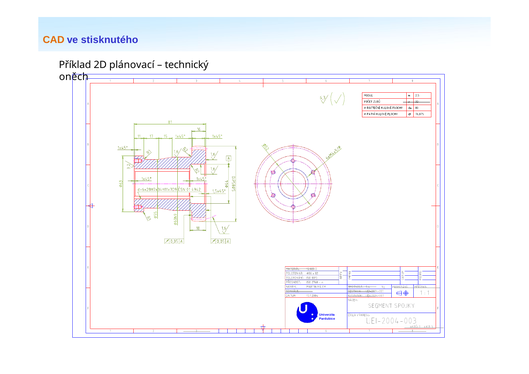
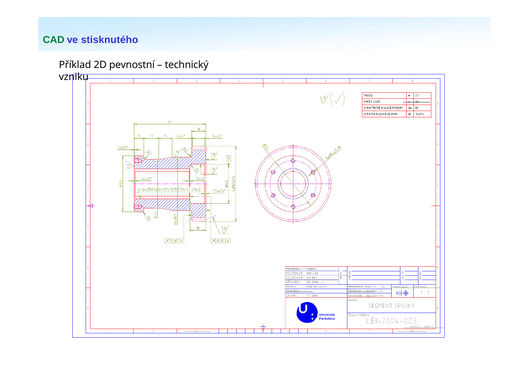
CAD colour: orange -> green
plánovací: plánovací -> pevnostní
oněch: oněch -> vzniku
